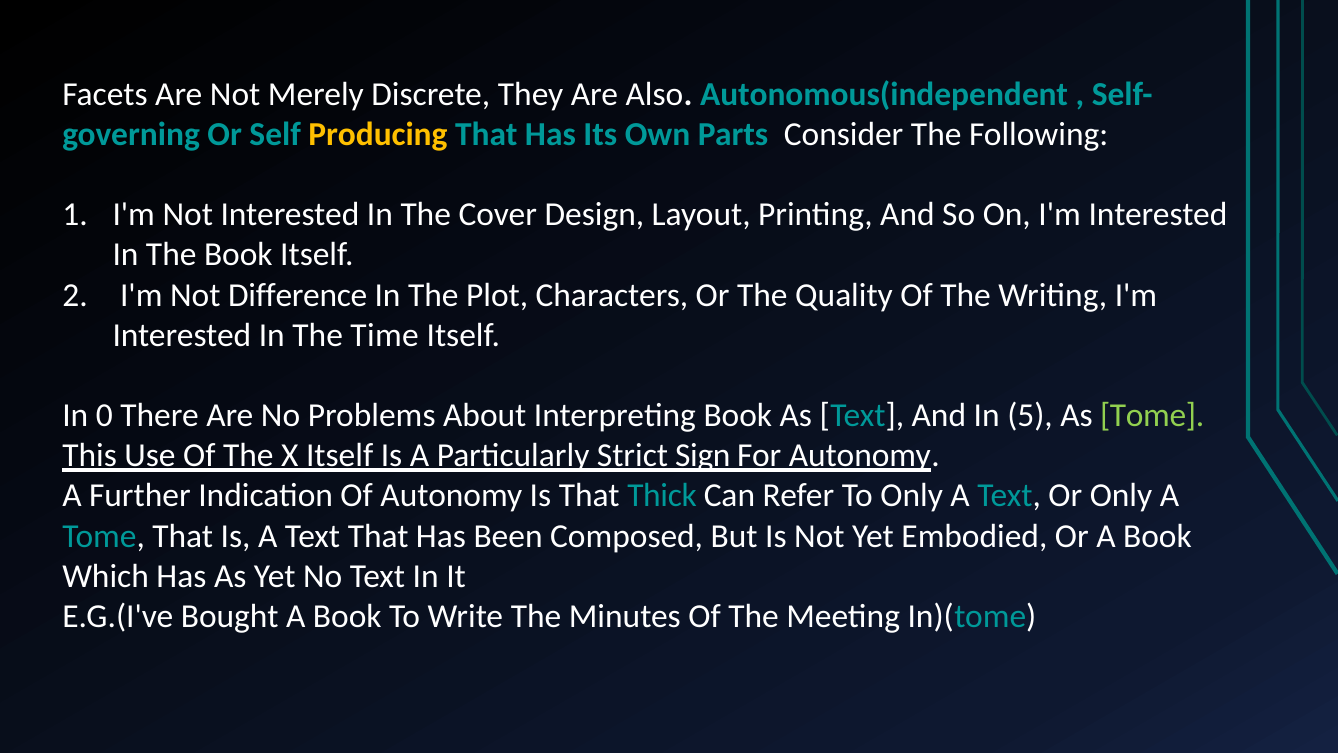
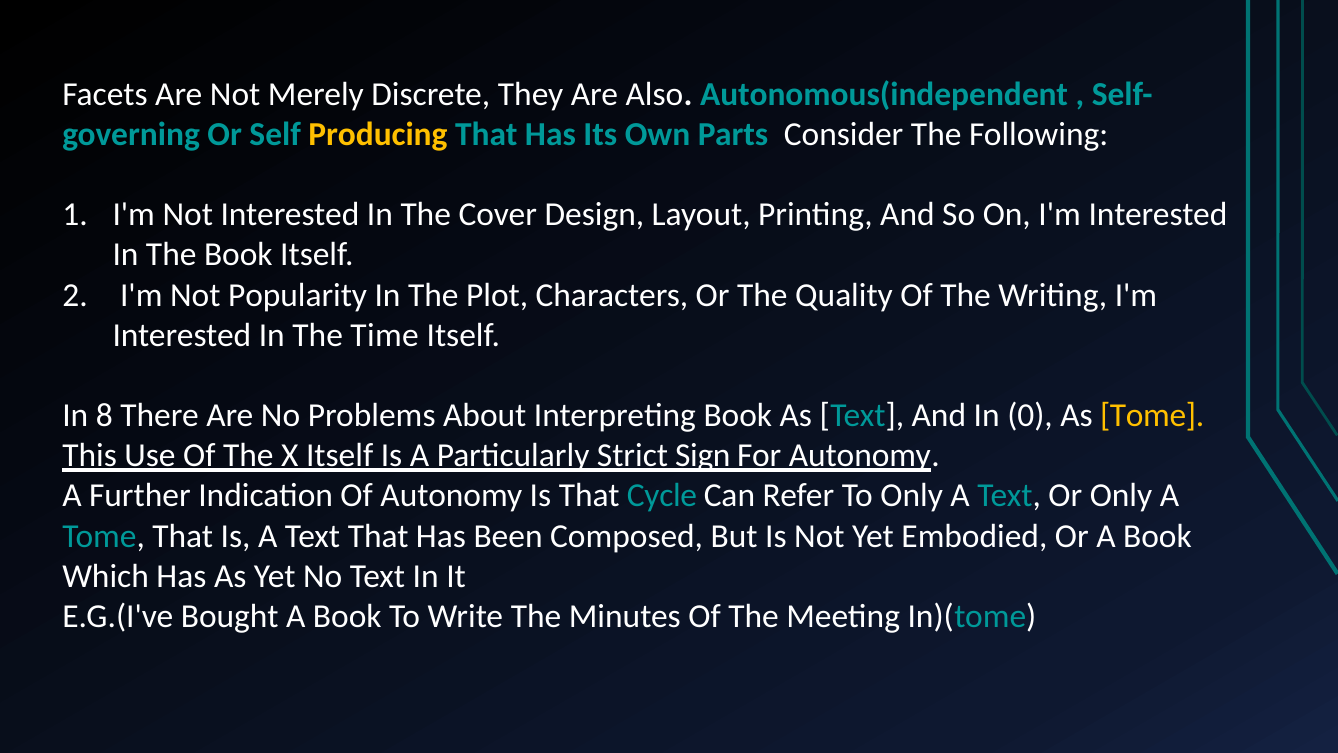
Difference: Difference -> Popularity
0: 0 -> 8
5: 5 -> 0
Tome at (1152, 415) colour: light green -> yellow
Thick: Thick -> Cycle
